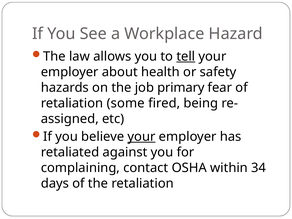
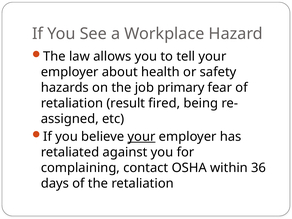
tell underline: present -> none
some: some -> result
34: 34 -> 36
